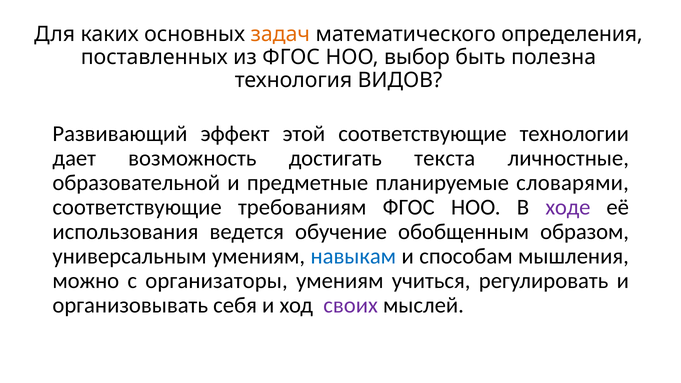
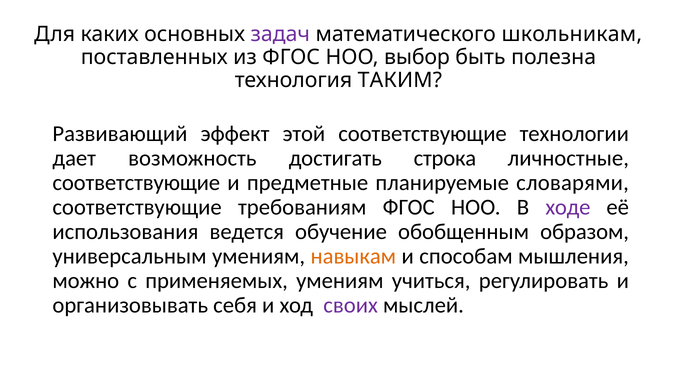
задач colour: orange -> purple
определения: определения -> школьникам
ВИДОВ: ВИДОВ -> ТАКИМ
текста: текста -> строка
образовательной at (136, 183): образовательной -> соответствующие
навыкам colour: blue -> orange
организаторы: организаторы -> применяемых
